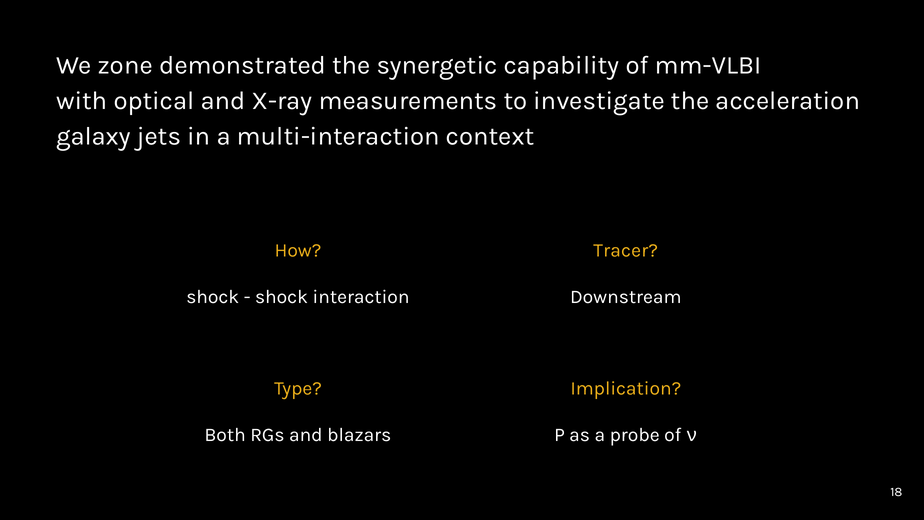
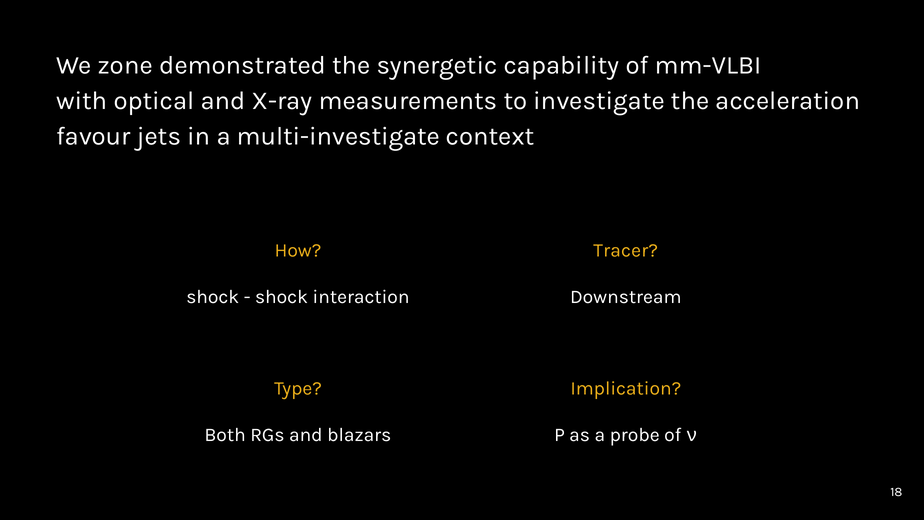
galaxy: galaxy -> favour
multi-interaction: multi-interaction -> multi-investigate
